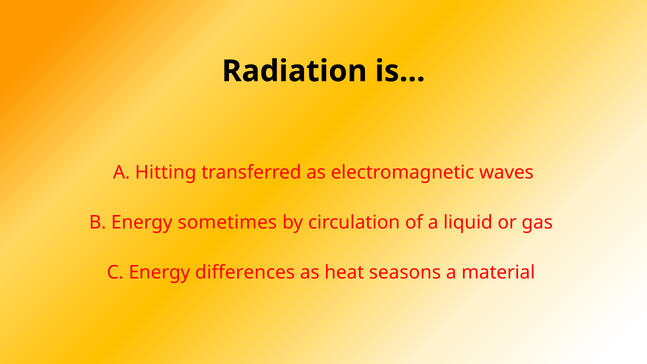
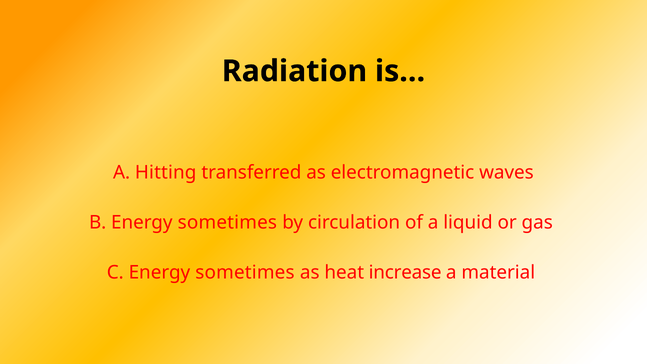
C Energy differences: differences -> sometimes
seasons: seasons -> increase
